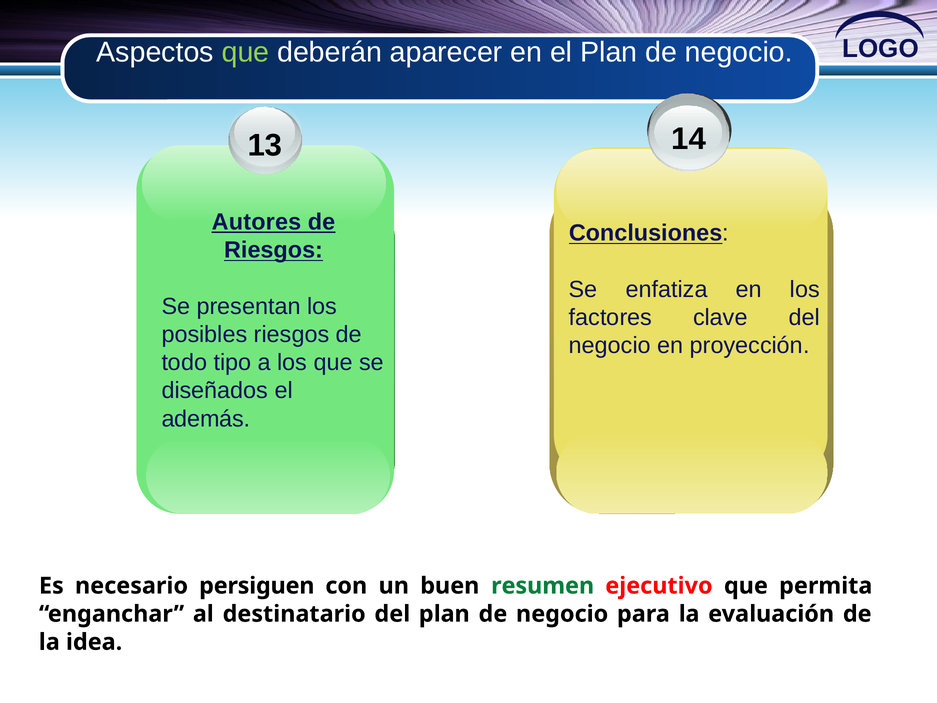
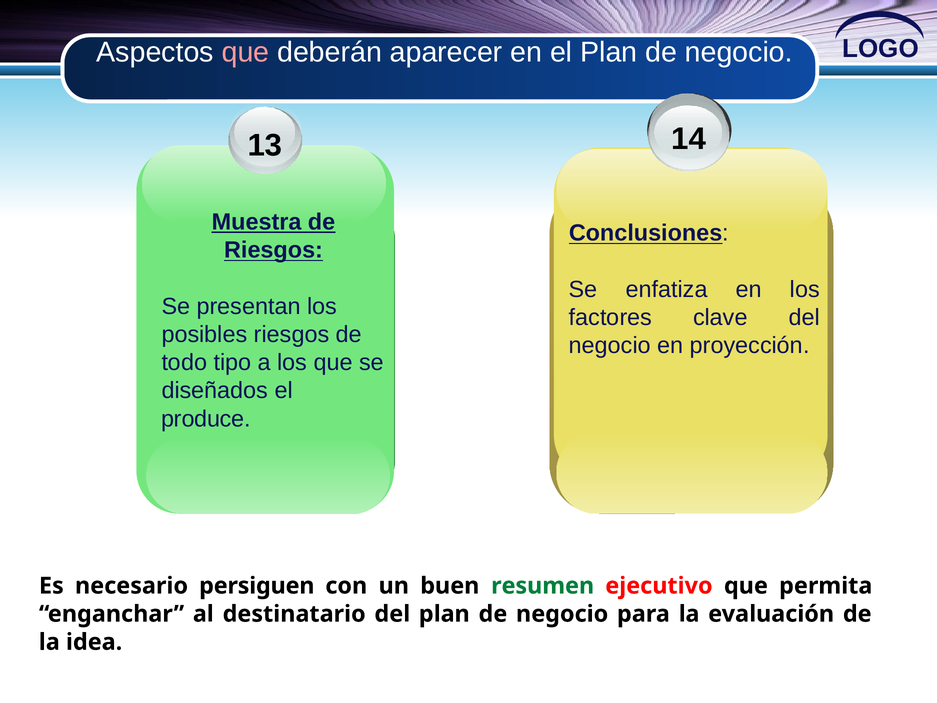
que at (245, 52) colour: light green -> pink
Autores: Autores -> Muestra
además: además -> produce
